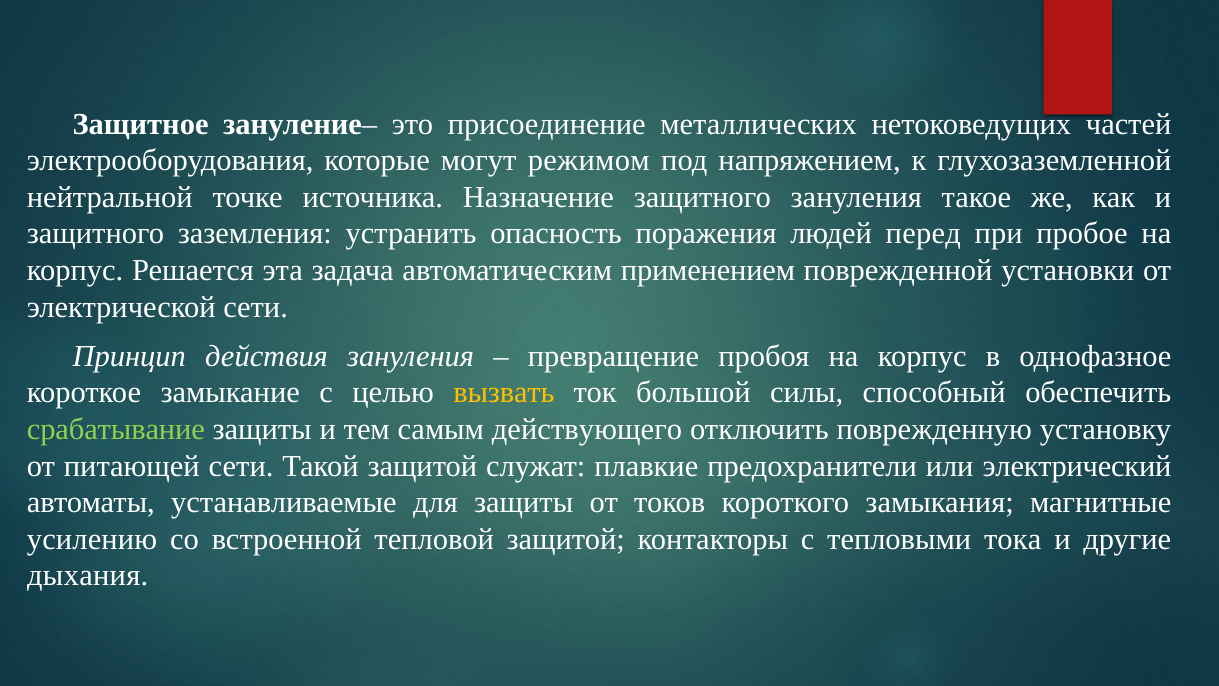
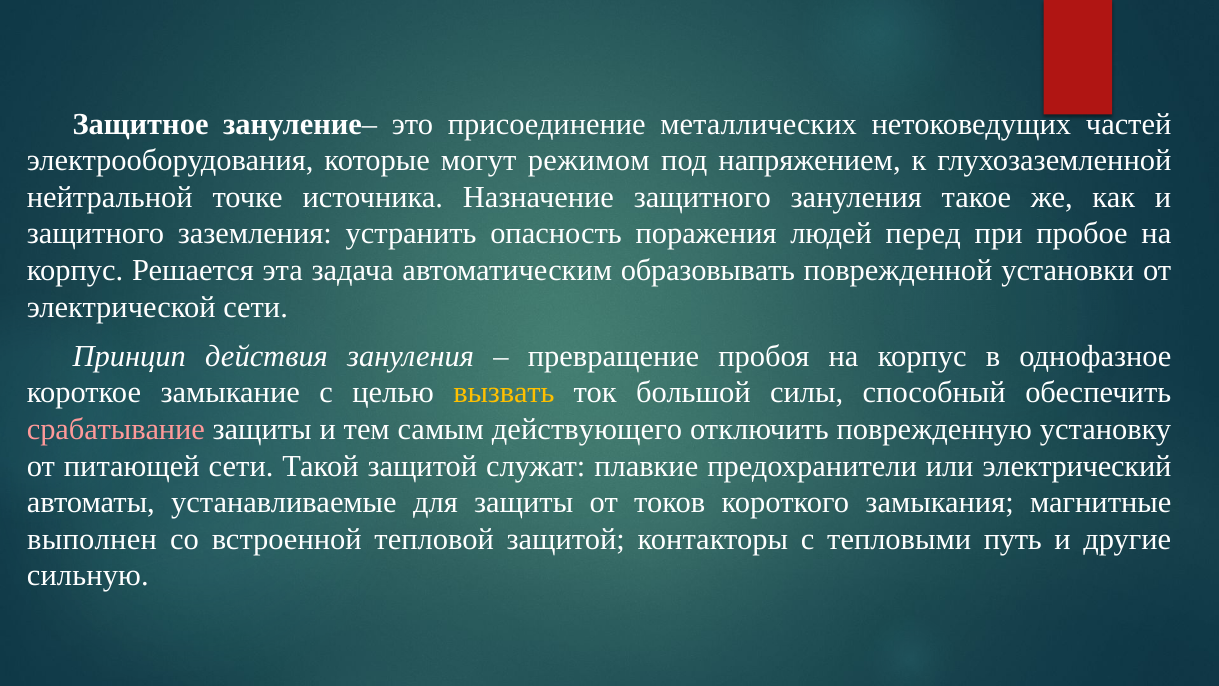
применением: применением -> образовывать
срабатывание colour: light green -> pink
усилению: усилению -> выполнен
тока: тока -> путь
дыхания: дыхания -> сильную
